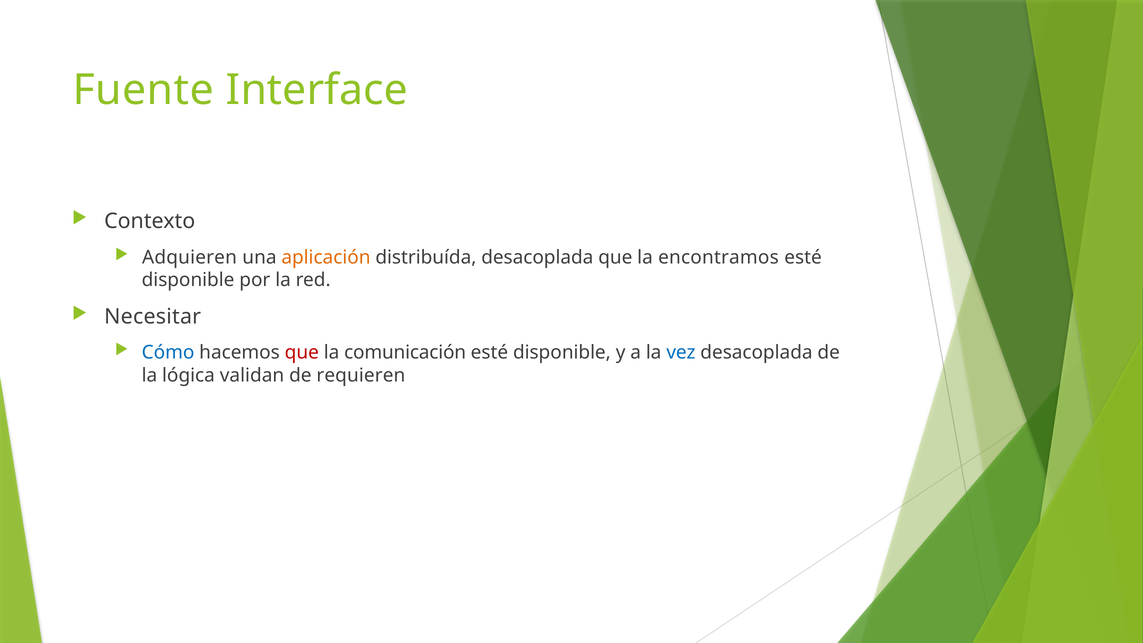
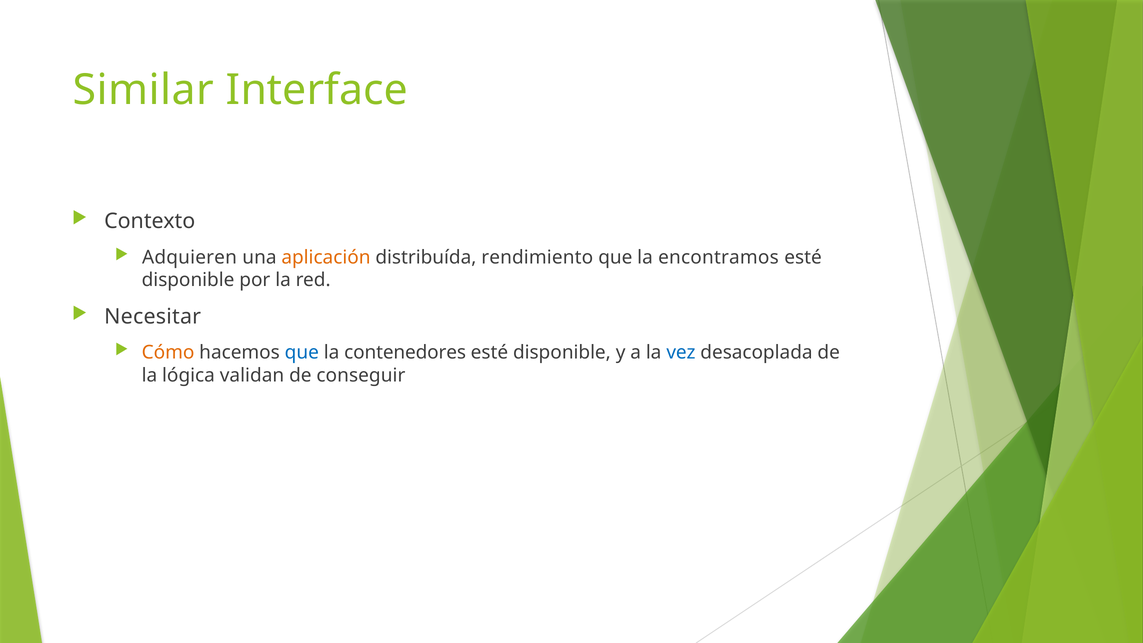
Fuente: Fuente -> Similar
distribuída desacoplada: desacoplada -> rendimiento
Cómo colour: blue -> orange
que at (302, 352) colour: red -> blue
comunicación: comunicación -> contenedores
requieren: requieren -> conseguir
